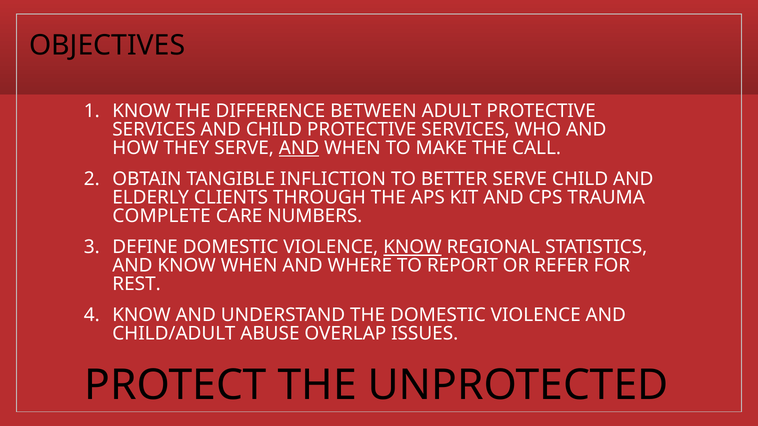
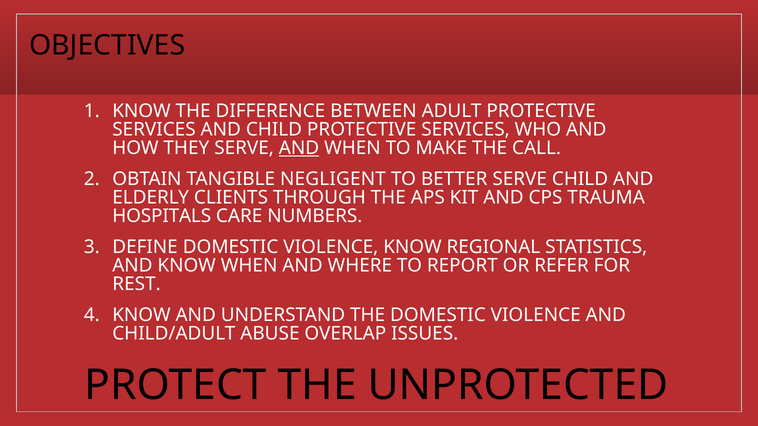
INFLICTION: INFLICTION -> NEGLIGENT
COMPLETE: COMPLETE -> HOSPITALS
KNOW at (412, 247) underline: present -> none
